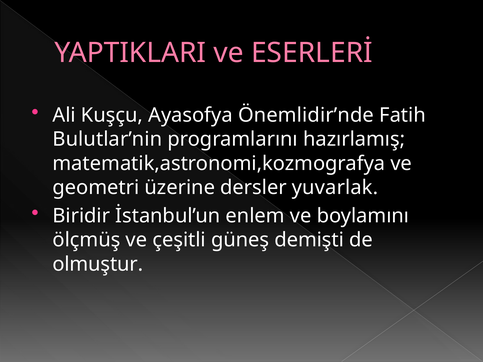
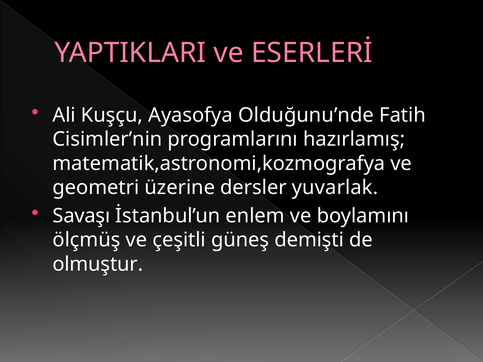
Önemlidir’nde: Önemlidir’nde -> Olduğunu’nde
Bulutlar’nin: Bulutlar’nin -> Cisimler’nin
Biridir: Biridir -> Savaşı
